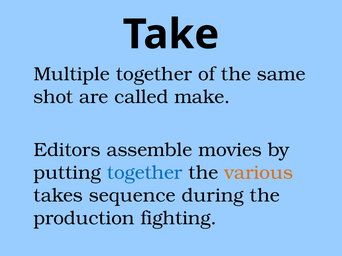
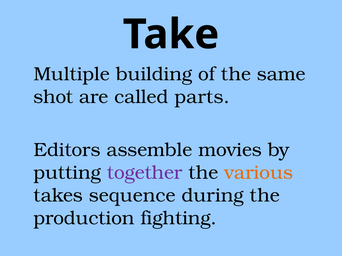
Multiple together: together -> building
make: make -> parts
together at (145, 173) colour: blue -> purple
